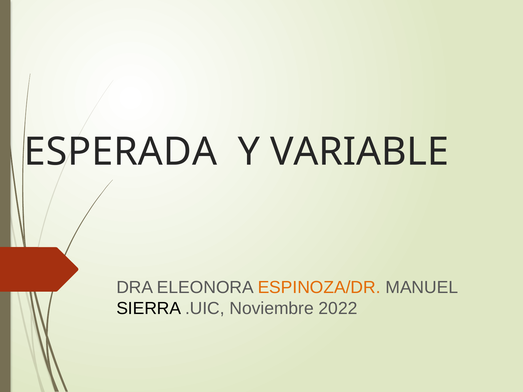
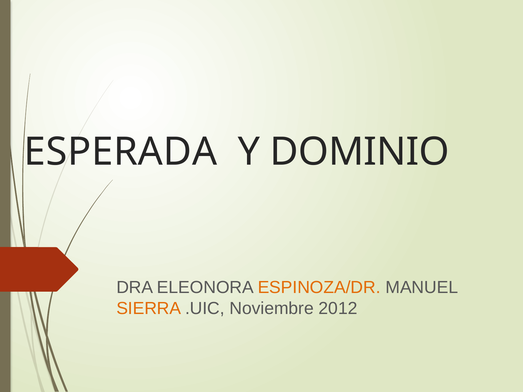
VARIABLE: VARIABLE -> DOMINIO
SIERRA colour: black -> orange
2022: 2022 -> 2012
